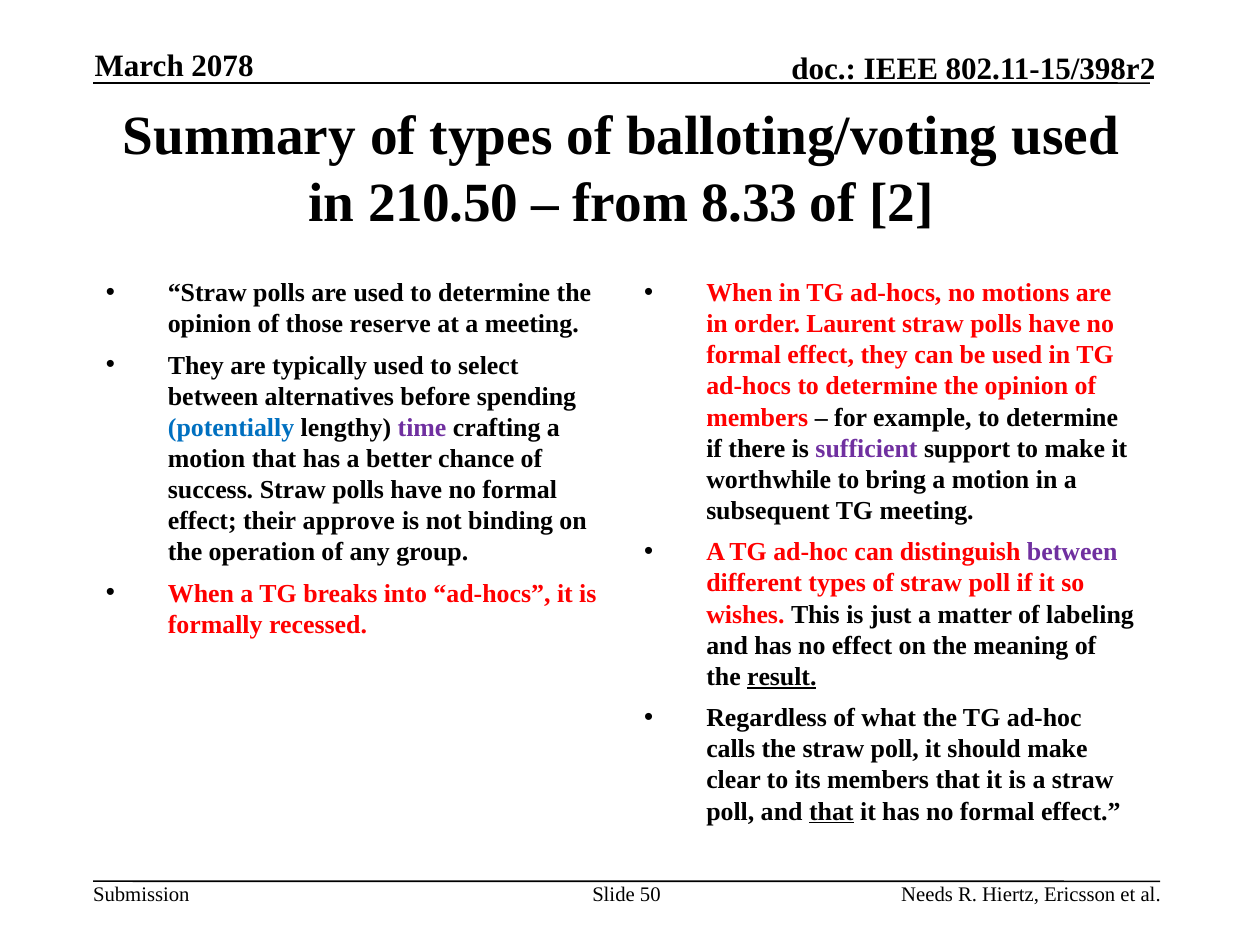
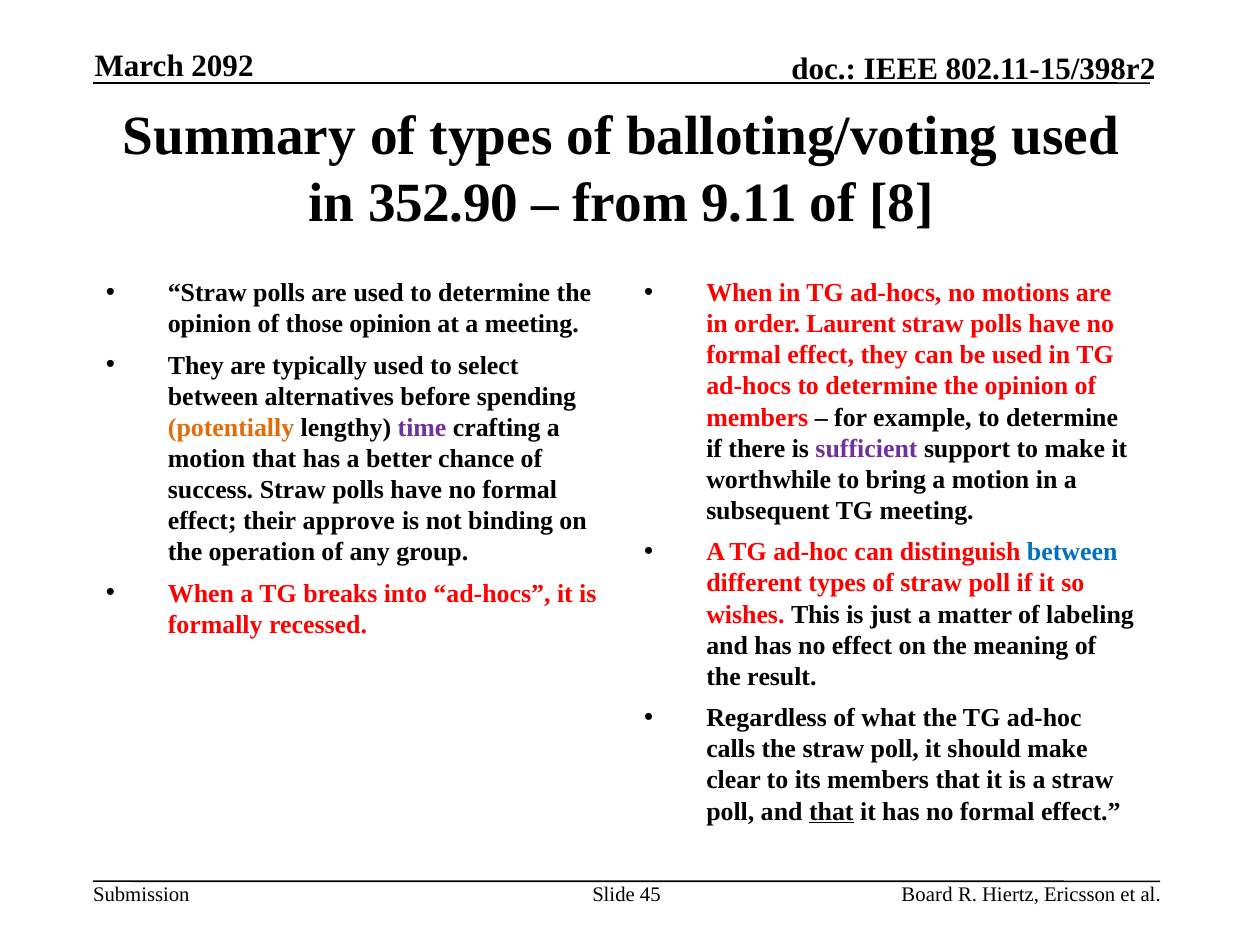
2078: 2078 -> 2092
210.50: 210.50 -> 352.90
8.33: 8.33 -> 9.11
2: 2 -> 8
those reserve: reserve -> opinion
potentially colour: blue -> orange
between at (1072, 552) colour: purple -> blue
result underline: present -> none
50: 50 -> 45
Needs: Needs -> Board
